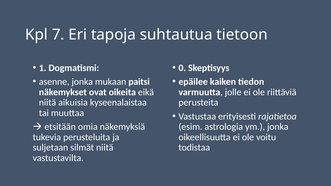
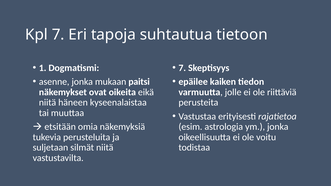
0 at (182, 68): 0 -> 7
aikuisia: aikuisia -> häneen
